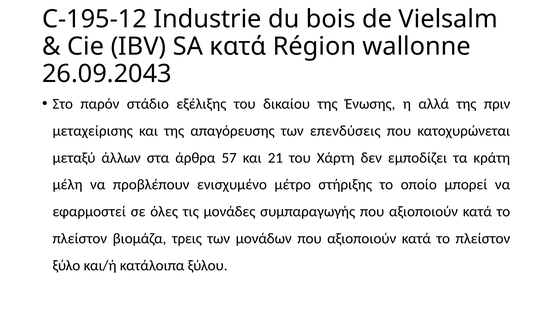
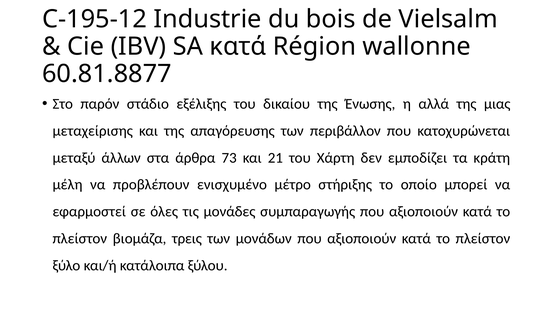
26.09.2043: 26.09.2043 -> 60.81.8877
πριν: πριν -> μιας
επενδύσεις: επενδύσεις -> περιβάλλον
57: 57 -> 73
